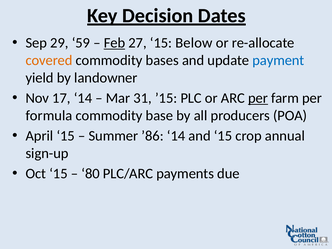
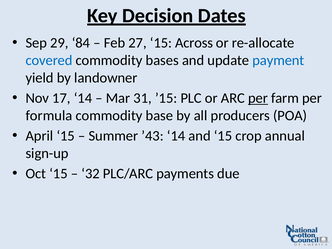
59: 59 -> 84
Feb underline: present -> none
Below: Below -> Across
covered colour: orange -> blue
’86: ’86 -> ’43
80: 80 -> 32
